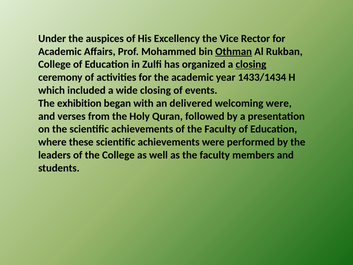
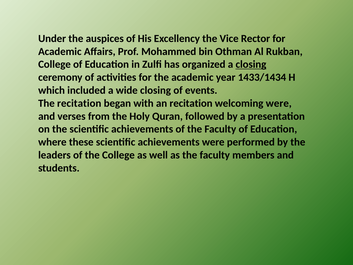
Othman underline: present -> none
The exhibition: exhibition -> recitation
an delivered: delivered -> recitation
